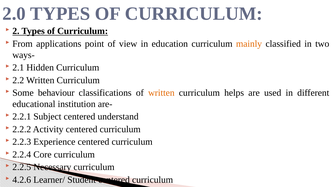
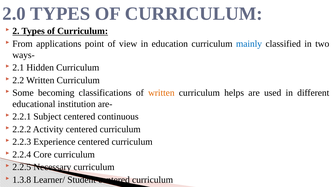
mainly colour: orange -> blue
behaviour: behaviour -> becoming
understand: understand -> continuous
4.2.6: 4.2.6 -> 1.3.8
